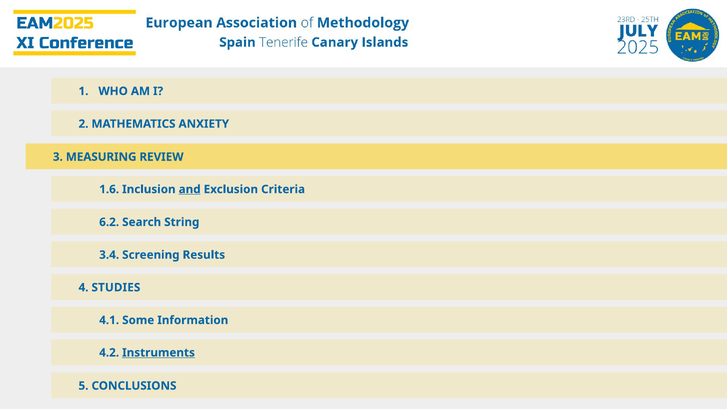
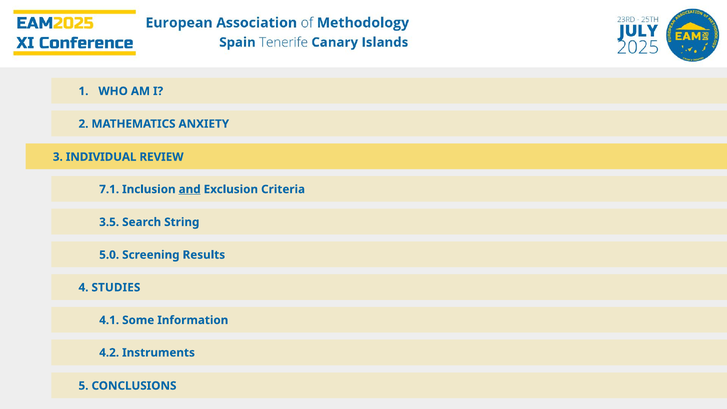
MEASURING: MEASURING -> INDIVIDUAL
1.6: 1.6 -> 7.1
6.2: 6.2 -> 3.5
3.4: 3.4 -> 5.0
Instruments underline: present -> none
